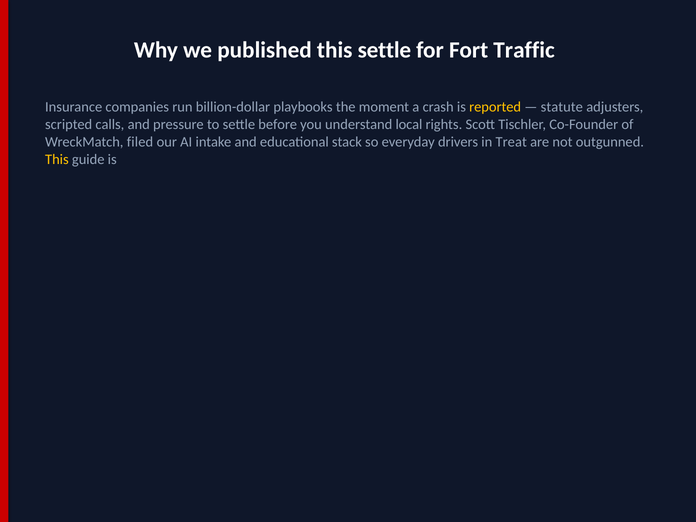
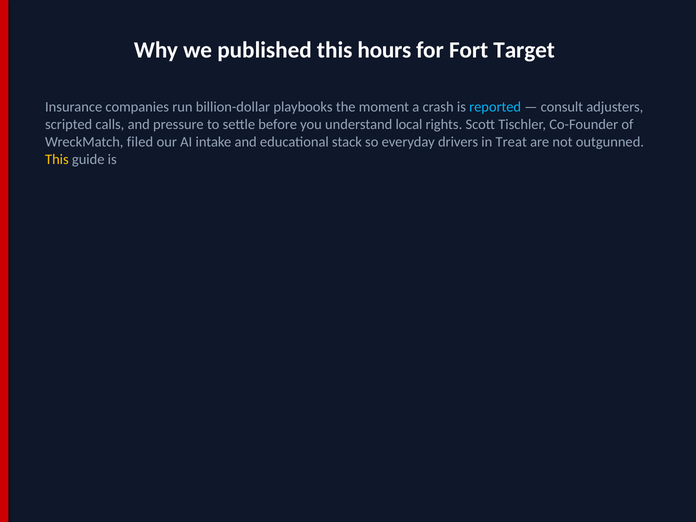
this settle: settle -> hours
Traffic: Traffic -> Target
reported colour: yellow -> light blue
statute: statute -> consult
